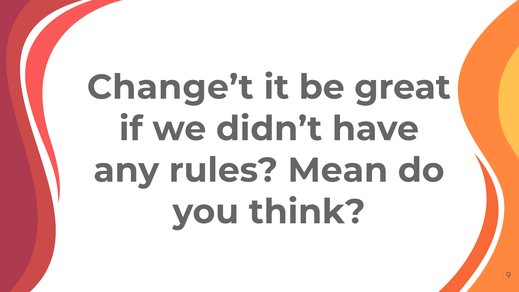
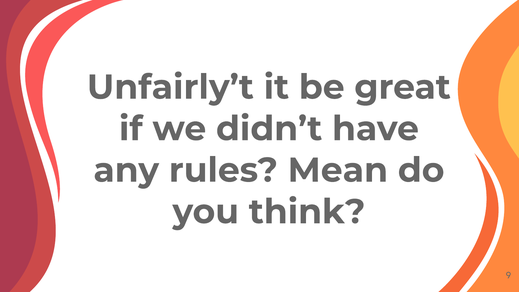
Change’t: Change’t -> Unfairly’t
